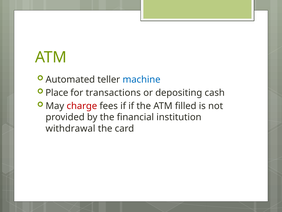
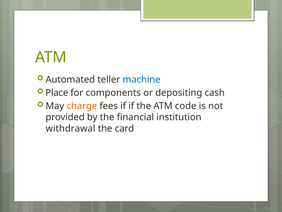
transactions: transactions -> components
charge colour: red -> orange
filled: filled -> code
